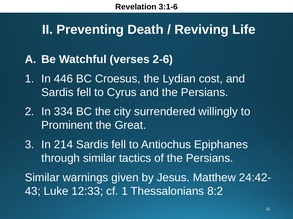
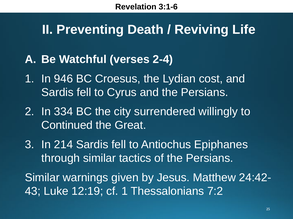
2-6: 2-6 -> 2-4
446: 446 -> 946
Prominent: Prominent -> Continued
12:33: 12:33 -> 12:19
8:2: 8:2 -> 7:2
